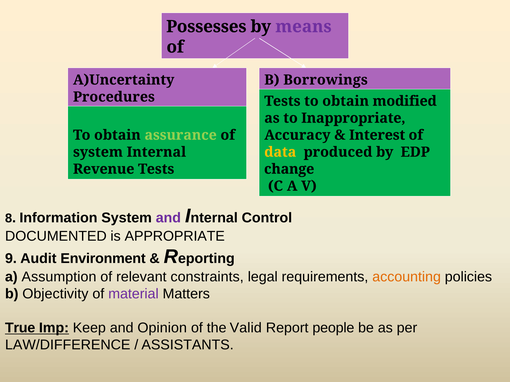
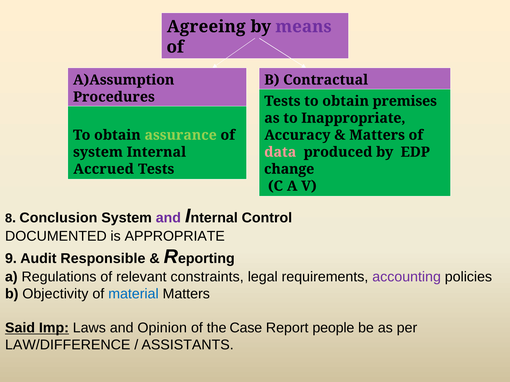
Possesses: Possesses -> Agreeing
A)Uncertainty: A)Uncertainty -> A)Assumption
Borrowings: Borrowings -> Contractual
modified: modified -> premises
Interest at (377, 135): Interest -> Matters
data colour: yellow -> pink
Revenue: Revenue -> Accrued
Information: Information -> Conclusion
Environment: Environment -> Responsible
Assumption: Assumption -> Regulations
accounting colour: orange -> purple
material colour: purple -> blue
True: True -> Said
Keep: Keep -> Laws
Valid: Valid -> Case
